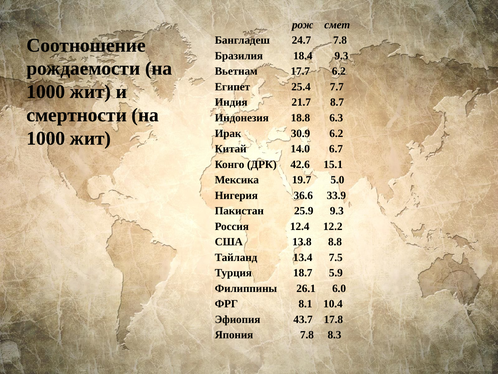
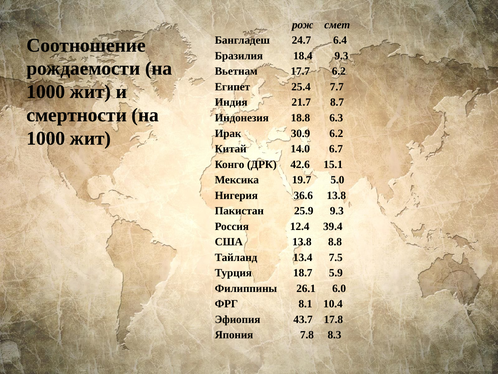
24.7 7.8: 7.8 -> 6.4
36.6 33.9: 33.9 -> 13.8
12.2: 12.2 -> 39.4
